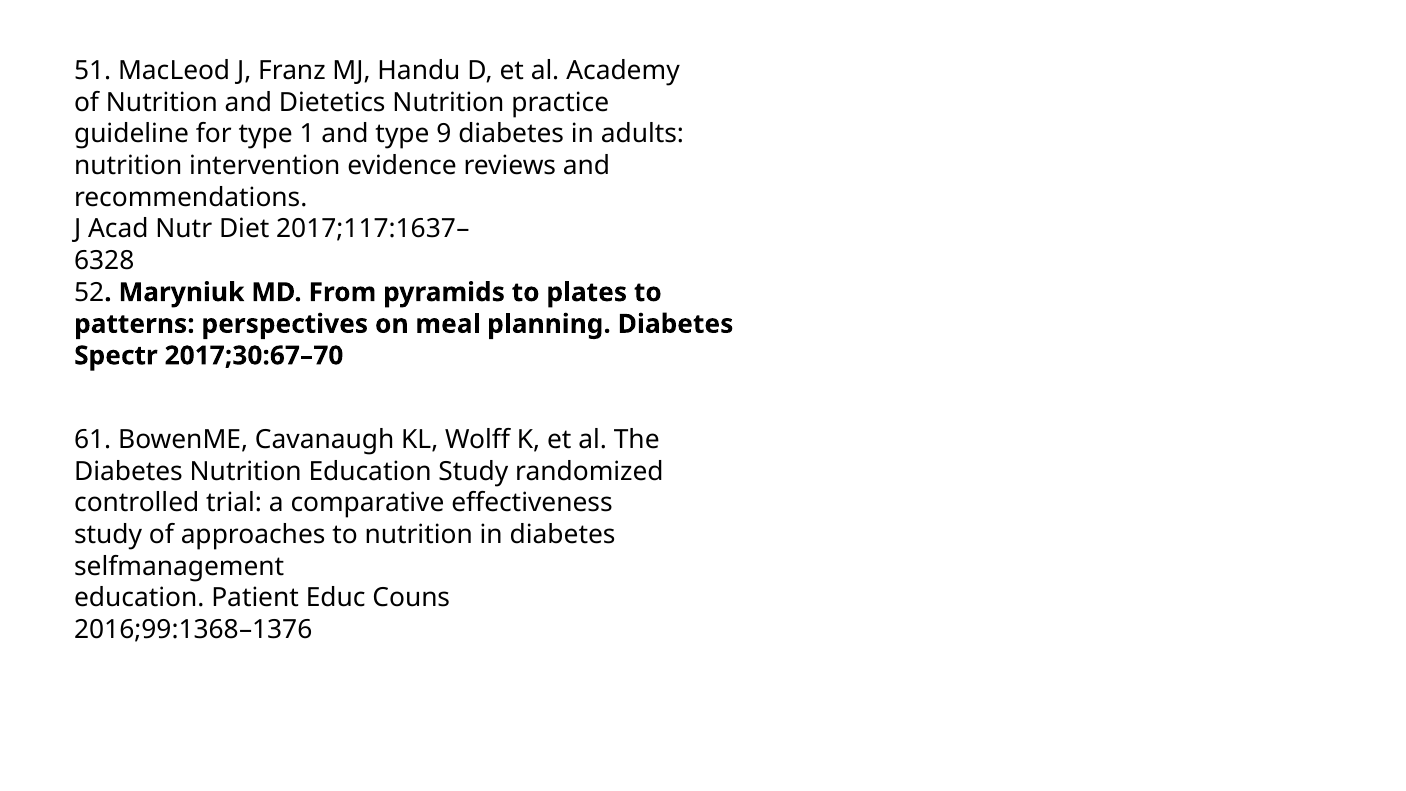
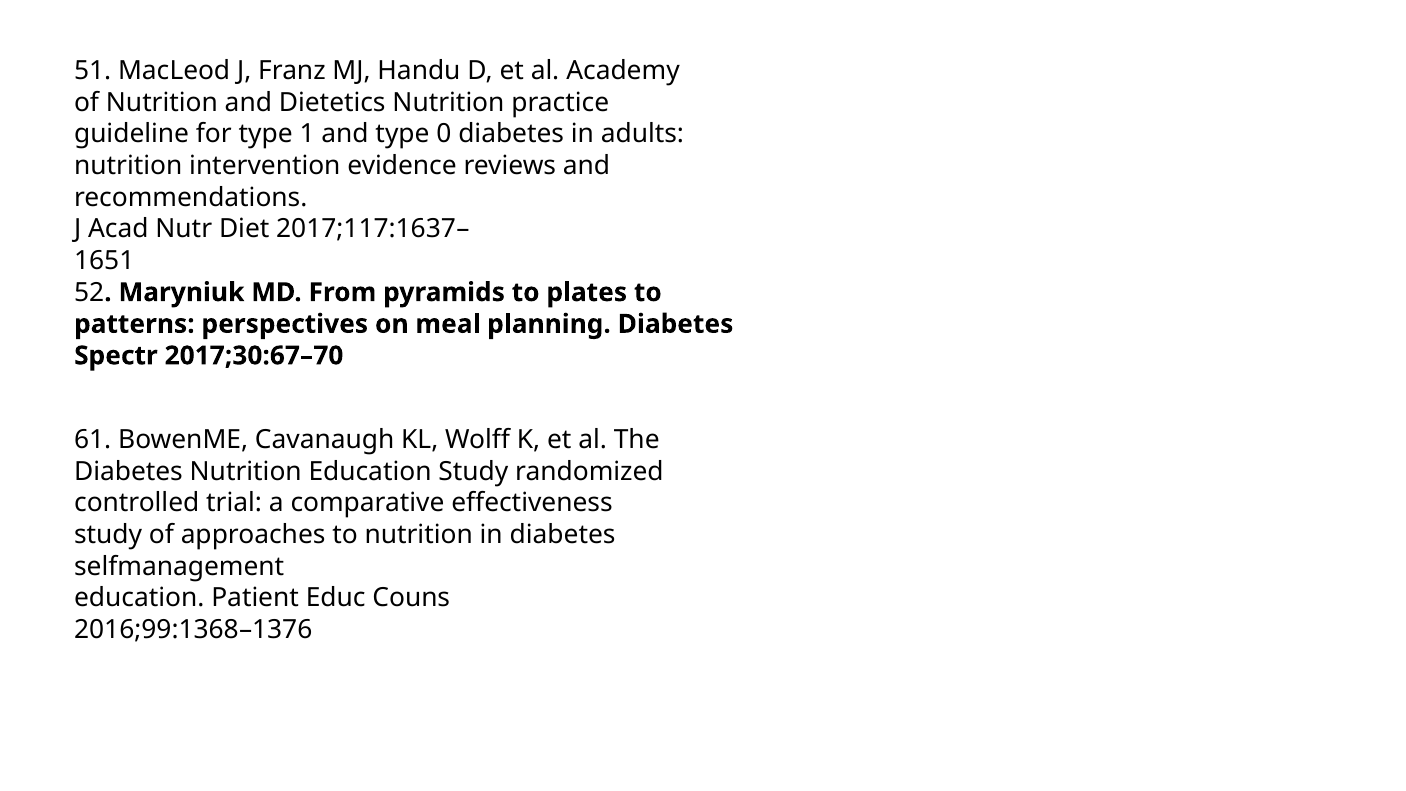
9: 9 -> 0
6328: 6328 -> 1651
